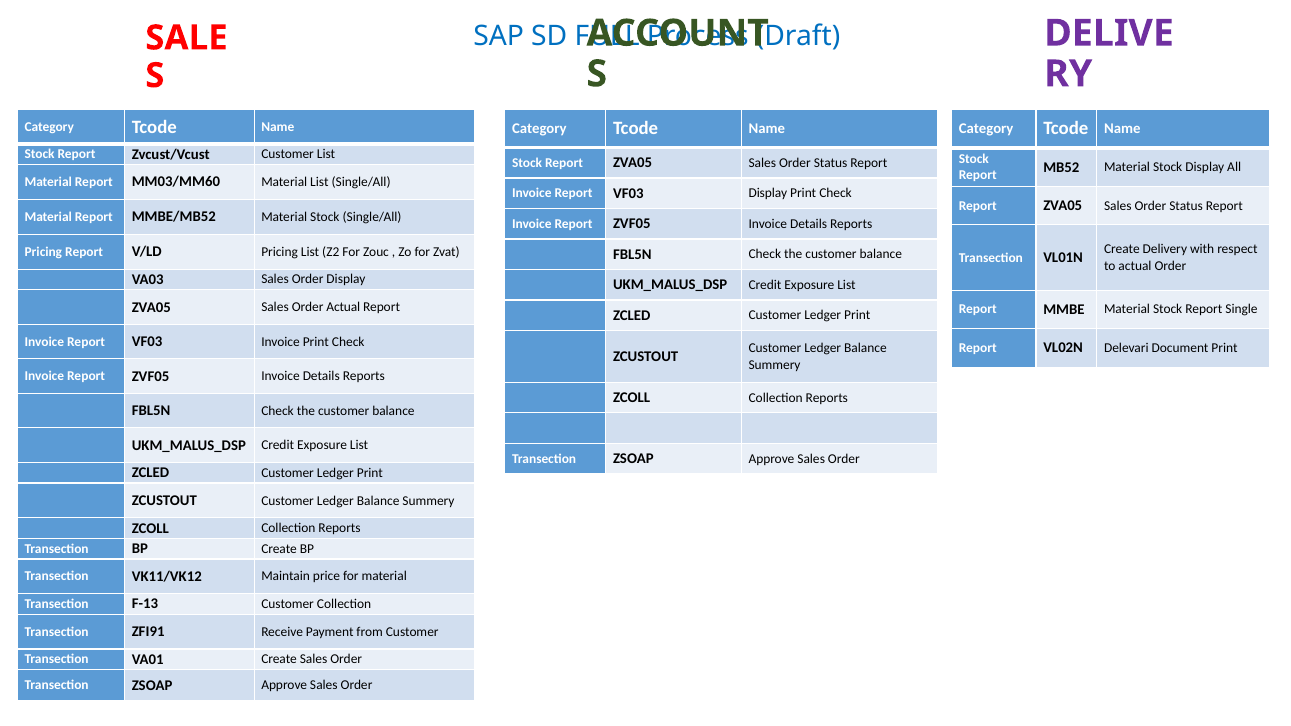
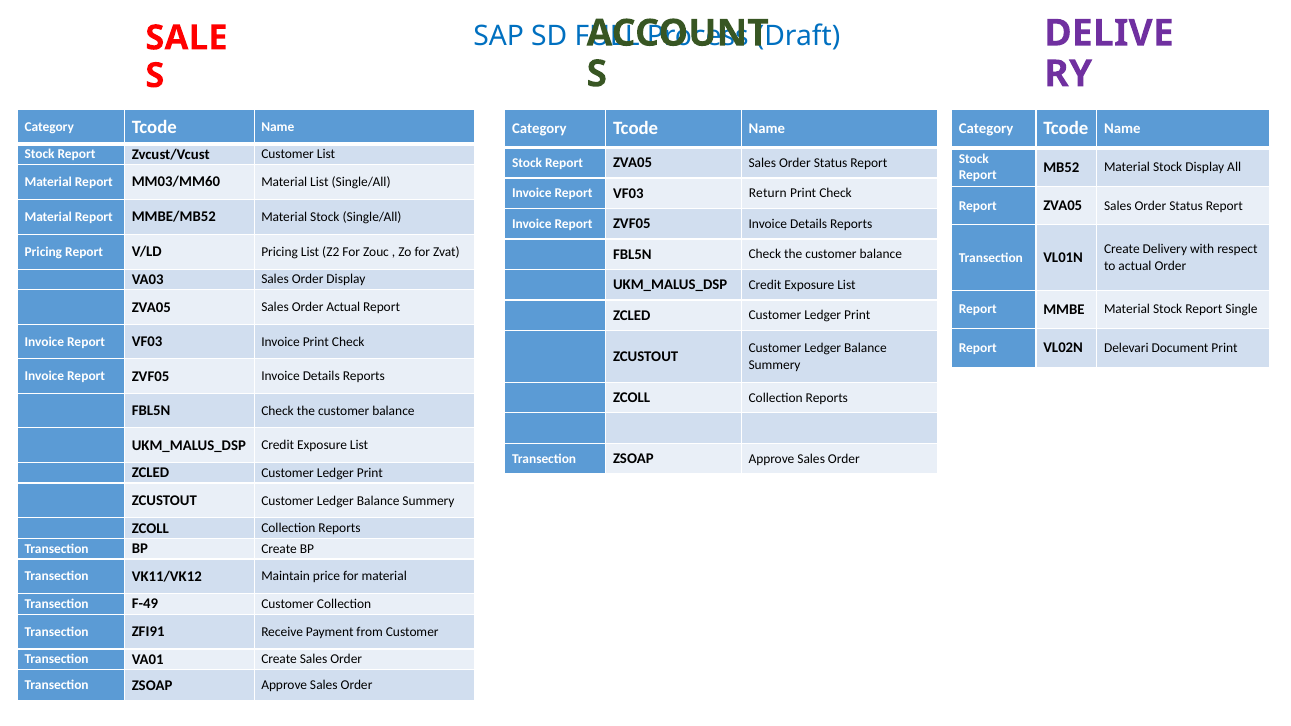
VF03 Display: Display -> Return
F-13: F-13 -> F-49
